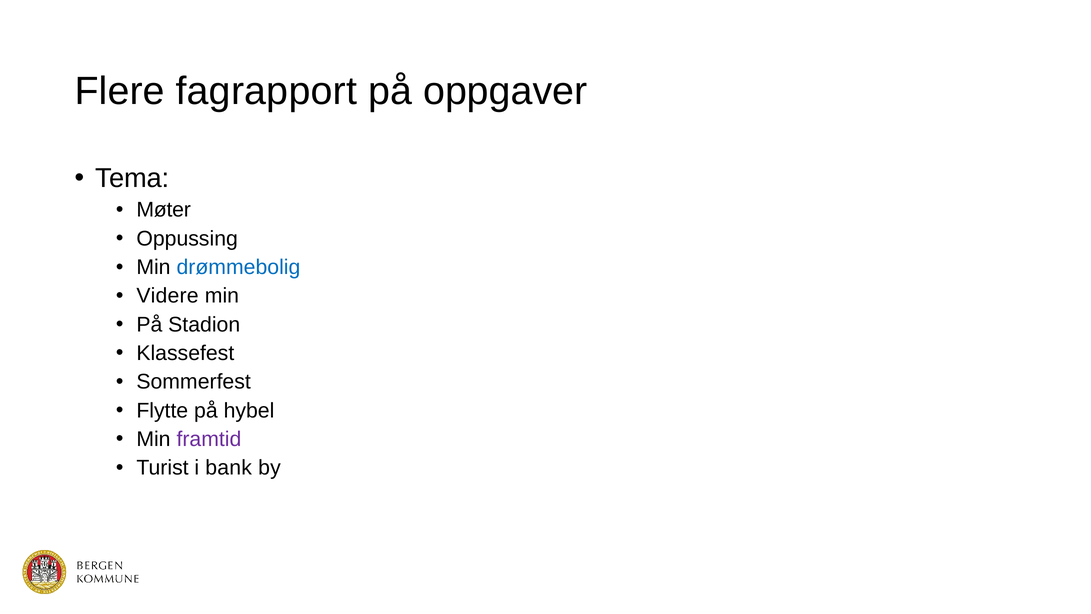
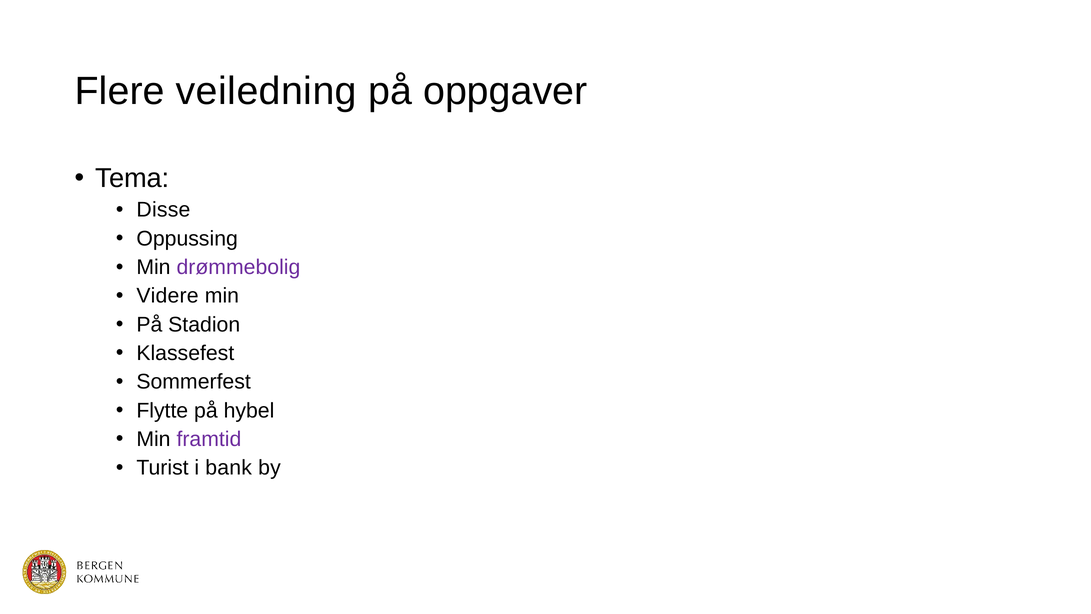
fagrapport: fagrapport -> veiledning
Møter: Møter -> Disse
drømmebolig colour: blue -> purple
